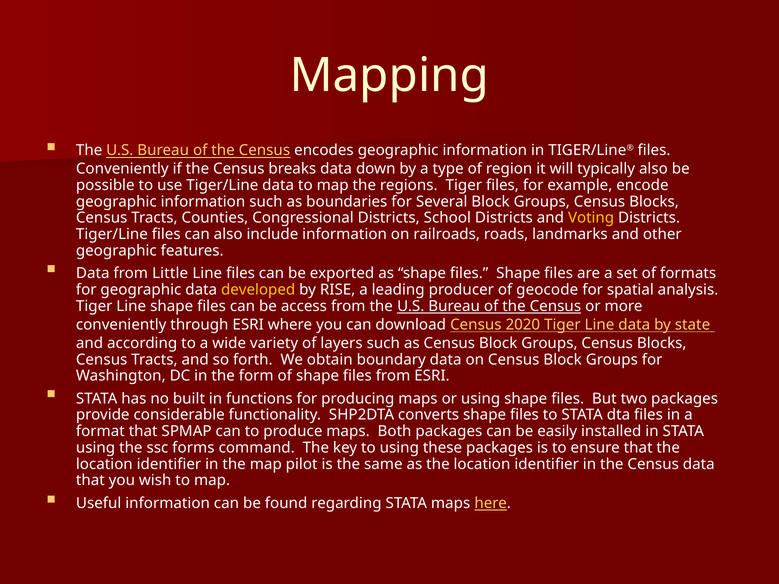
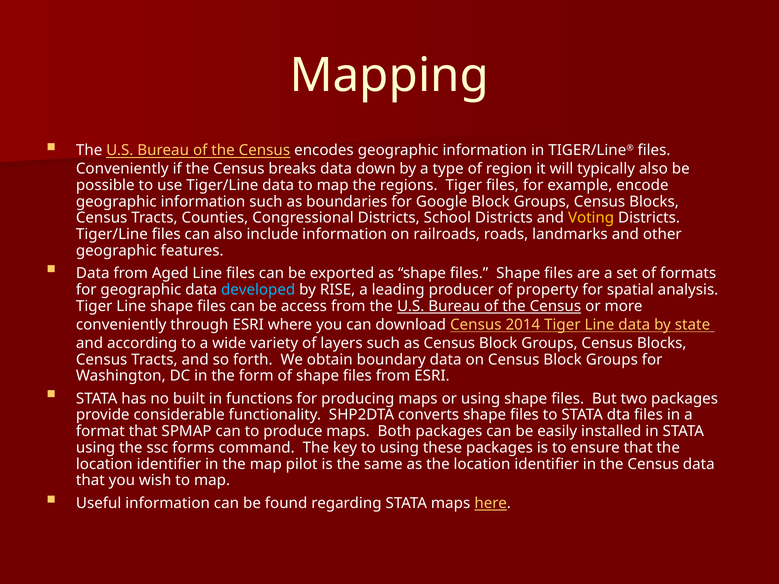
Several: Several -> Google
Little: Little -> Aged
developed colour: yellow -> light blue
geocode: geocode -> property
2020: 2020 -> 2014
